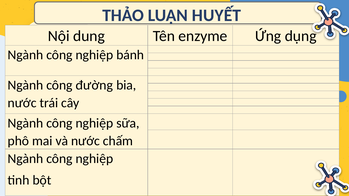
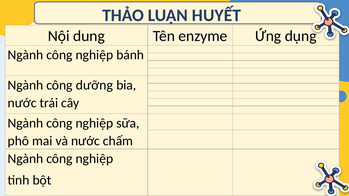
đường: đường -> dưỡng
